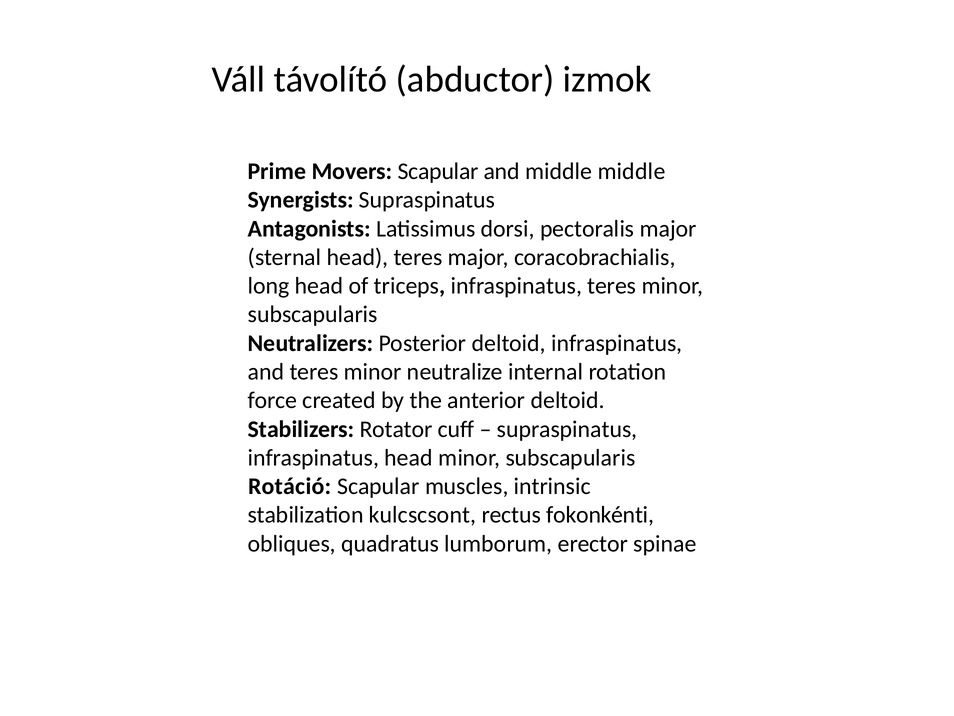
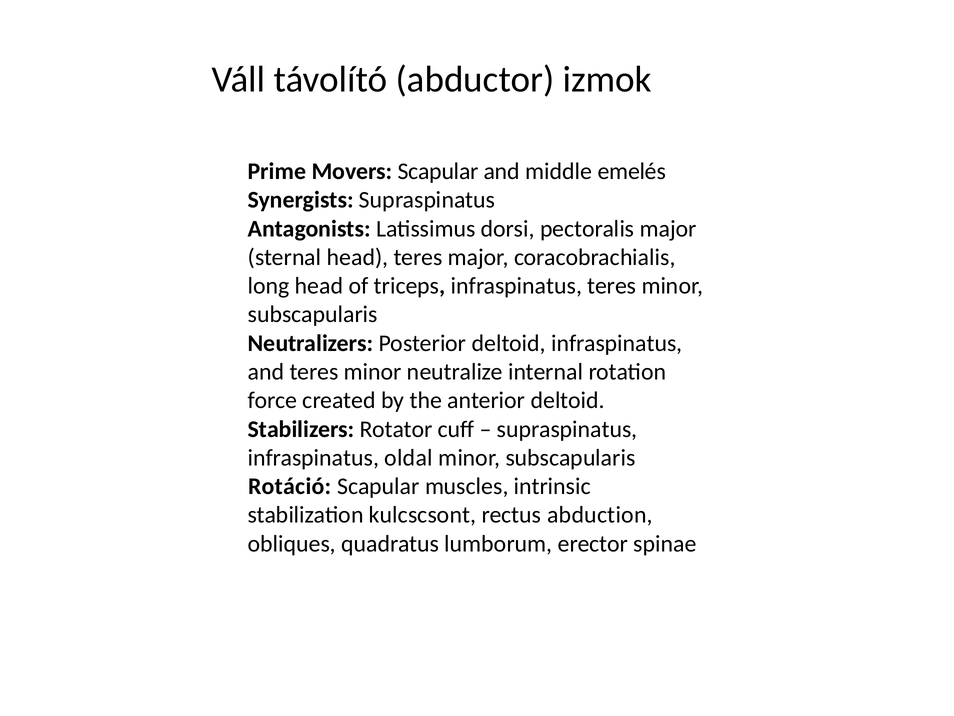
middle middle: middle -> emelés
infraspinatus head: head -> oldal
fokonkénti: fokonkénti -> abduction
